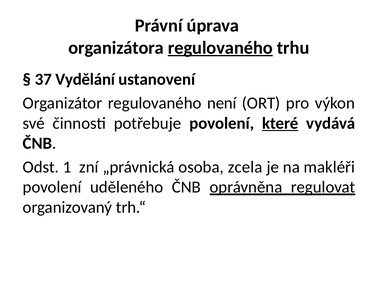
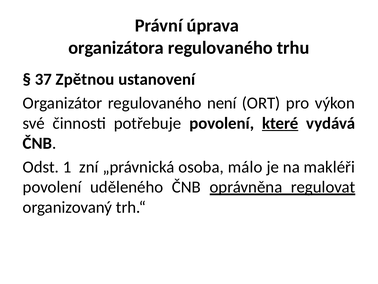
regulovaného at (220, 48) underline: present -> none
Vydělání: Vydělání -> Zpětnou
zcela: zcela -> málo
